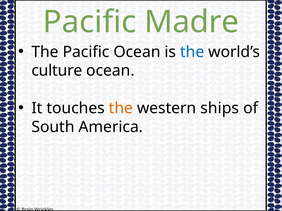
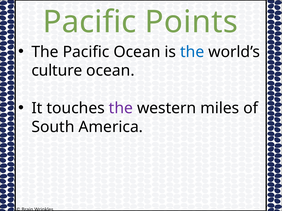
Madre: Madre -> Points
the at (121, 108) colour: orange -> purple
ships: ships -> miles
